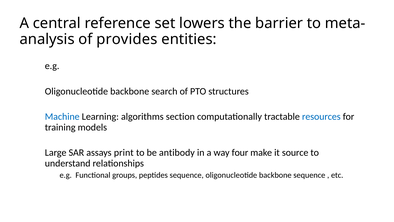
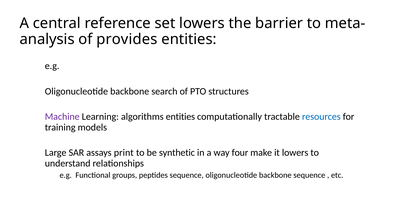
Machine colour: blue -> purple
algorithms section: section -> entities
antibody: antibody -> synthetic
it source: source -> lowers
